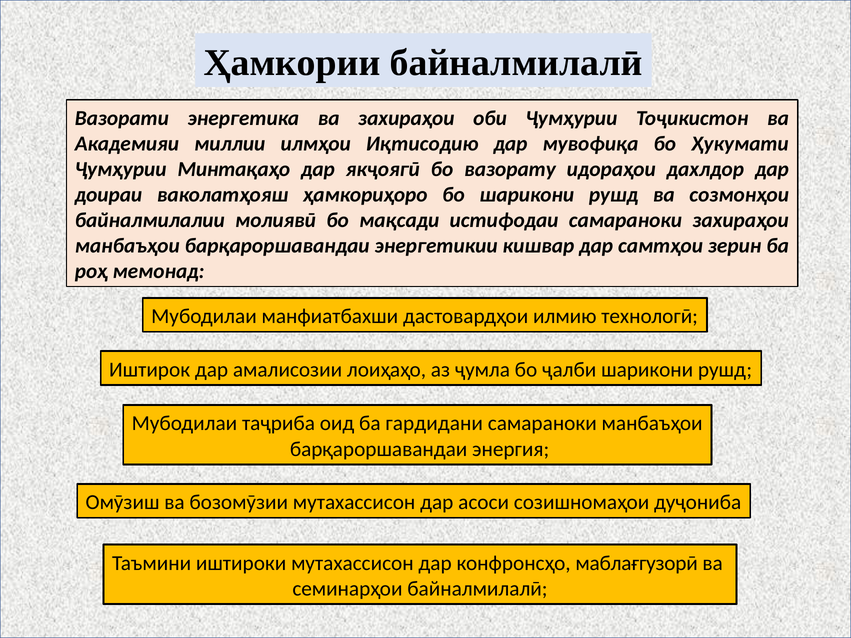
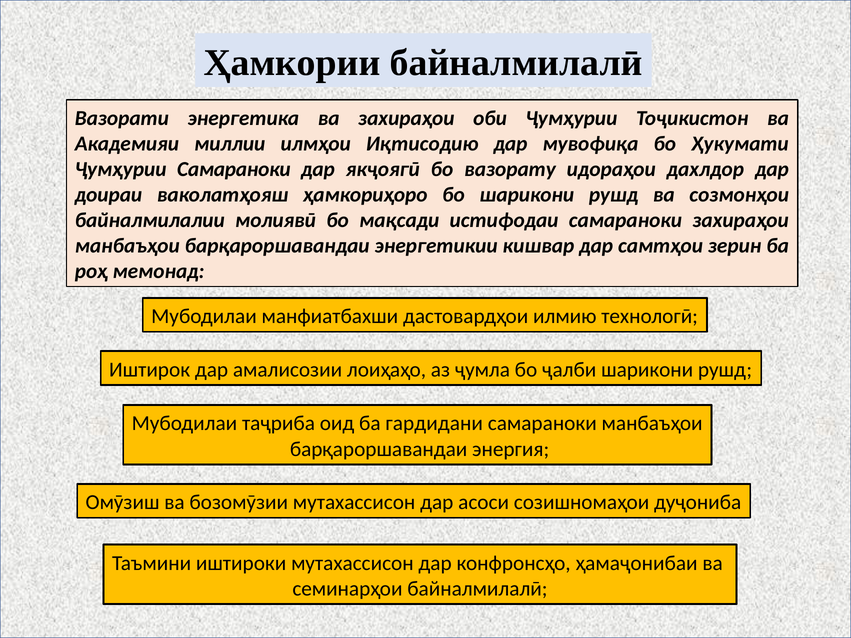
Ҷумҳурии Минтақаҳо: Минтақаҳо -> Самараноки
маблағгузорӣ: маблағгузорӣ -> ҳамаҷонибаи
